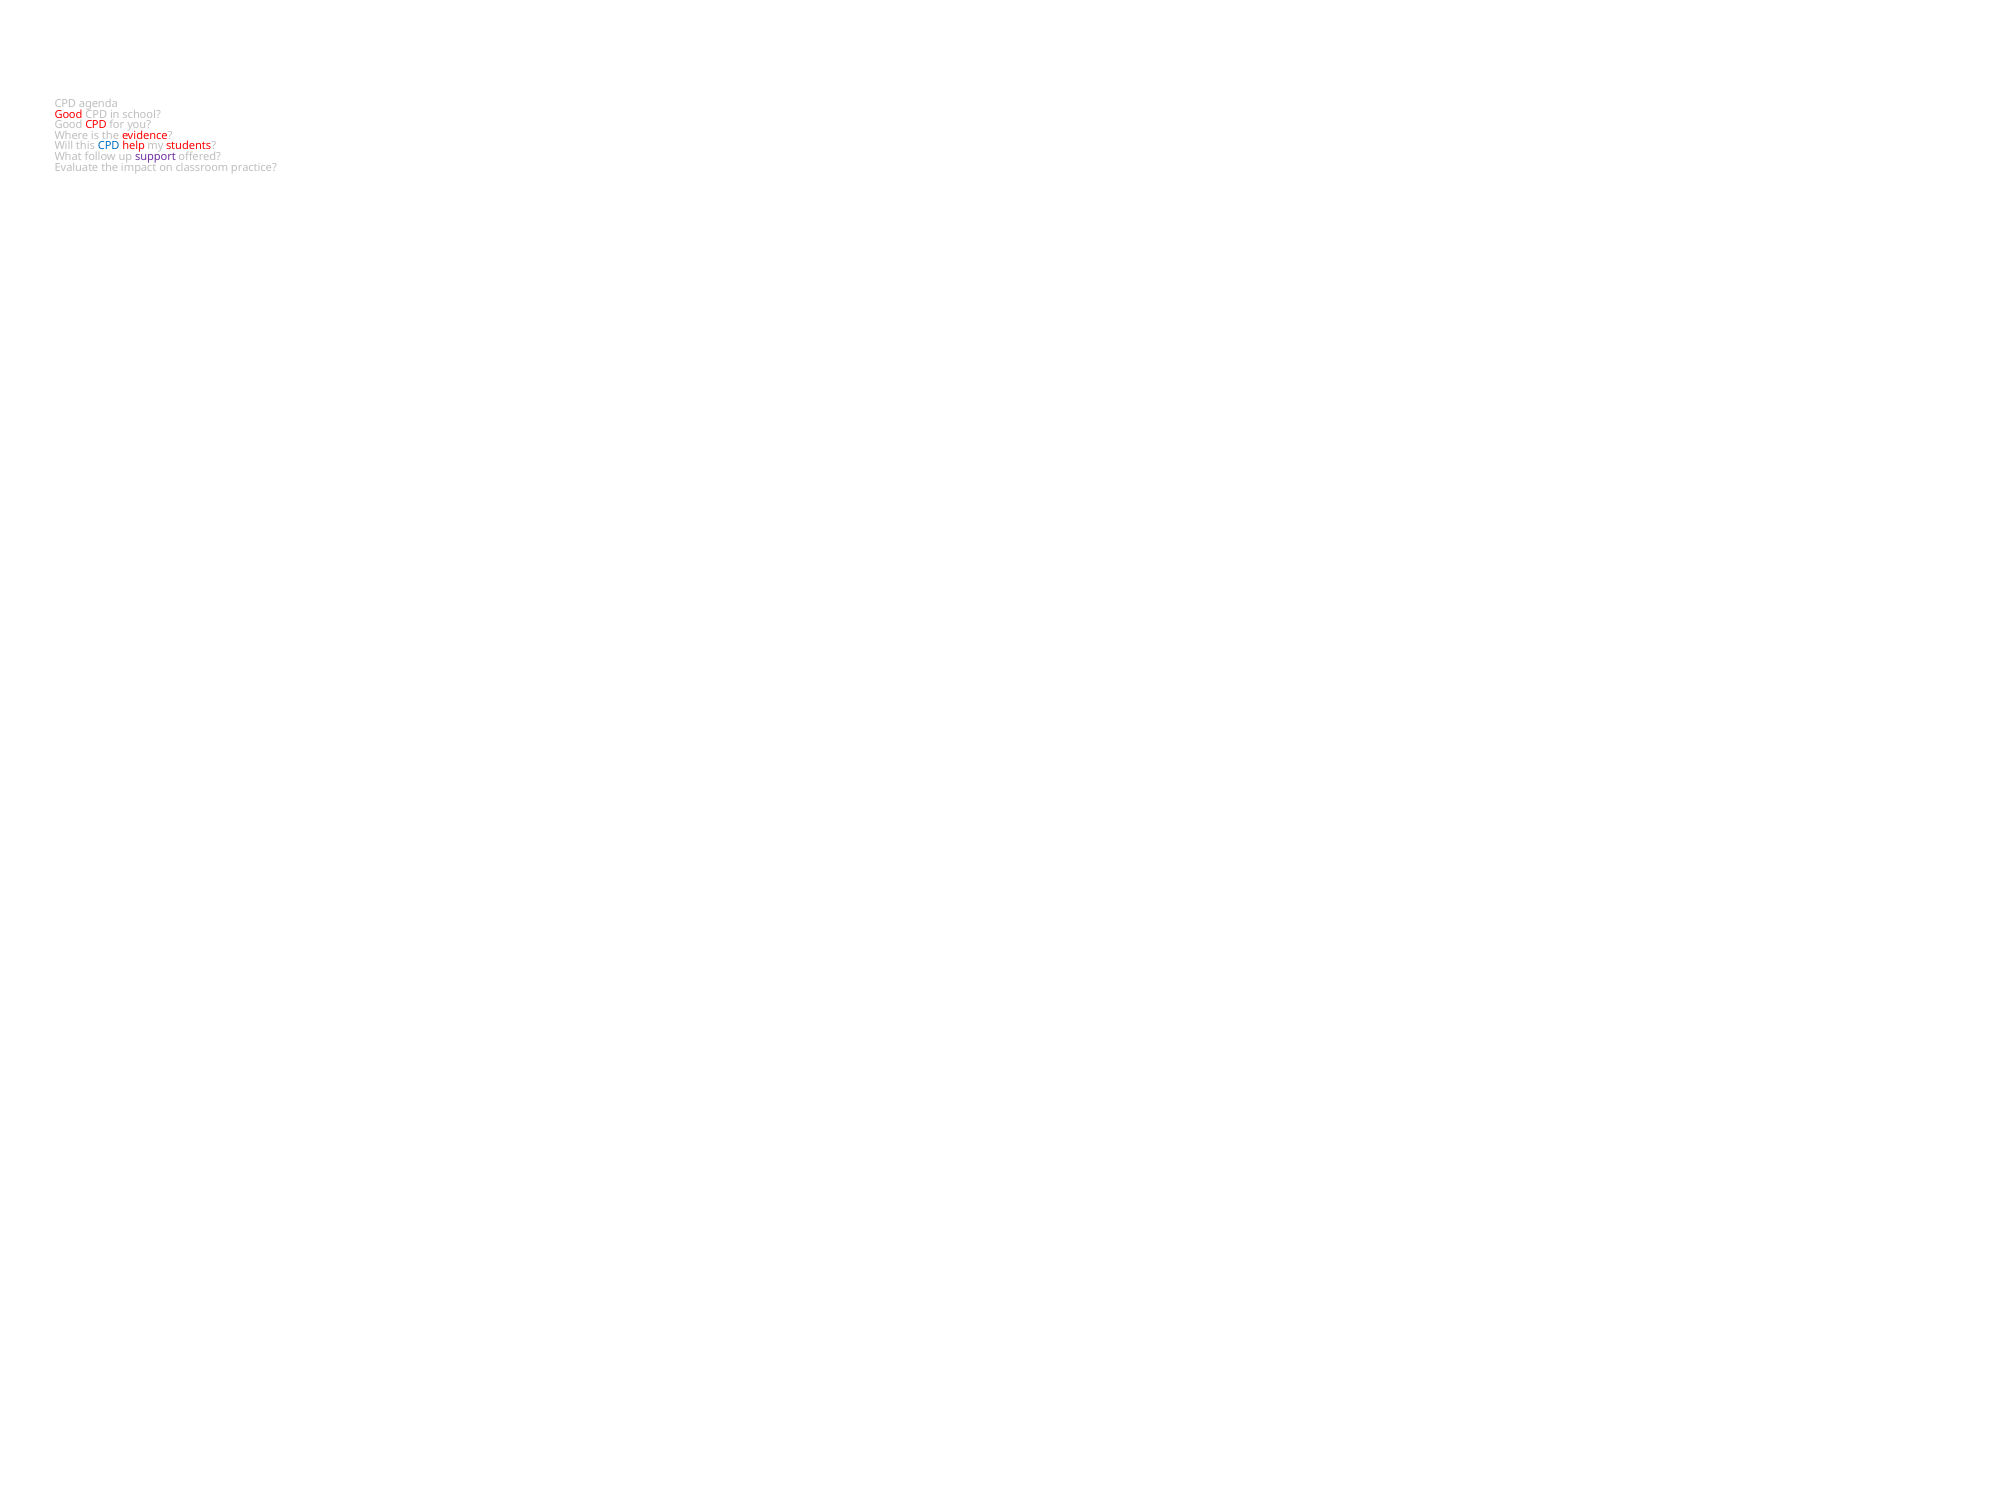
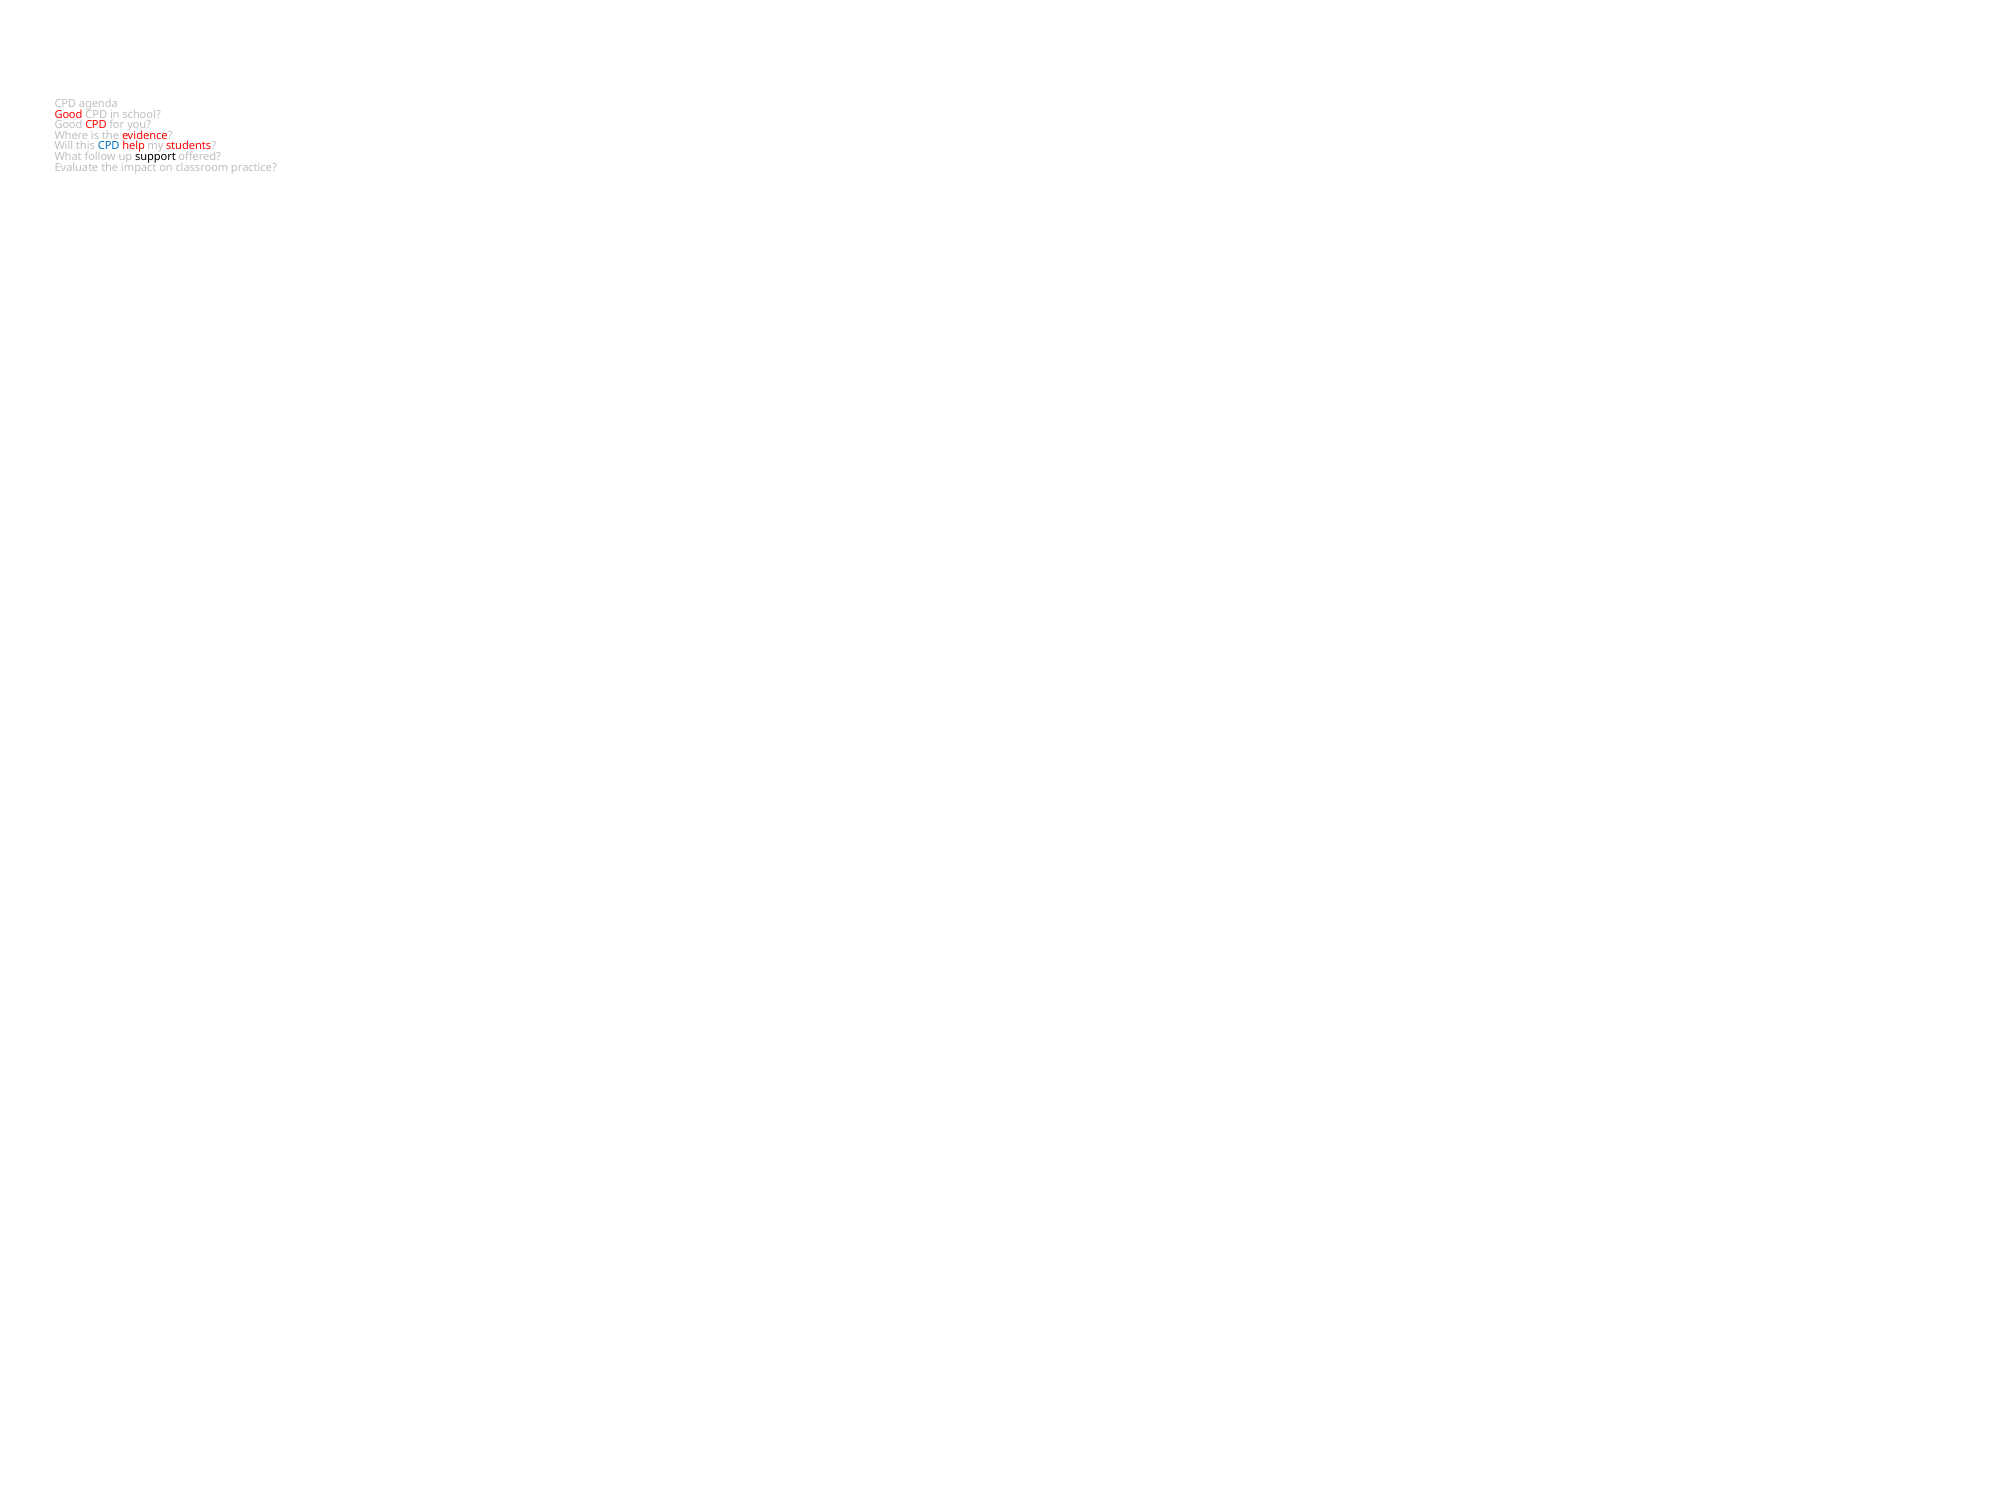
support colour: purple -> black
